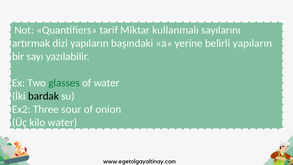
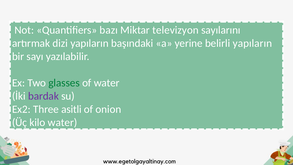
tarif: tarif -> bazı
kullanmalı: kullanmalı -> televizyon
bardak colour: black -> purple
sour: sour -> asitli
